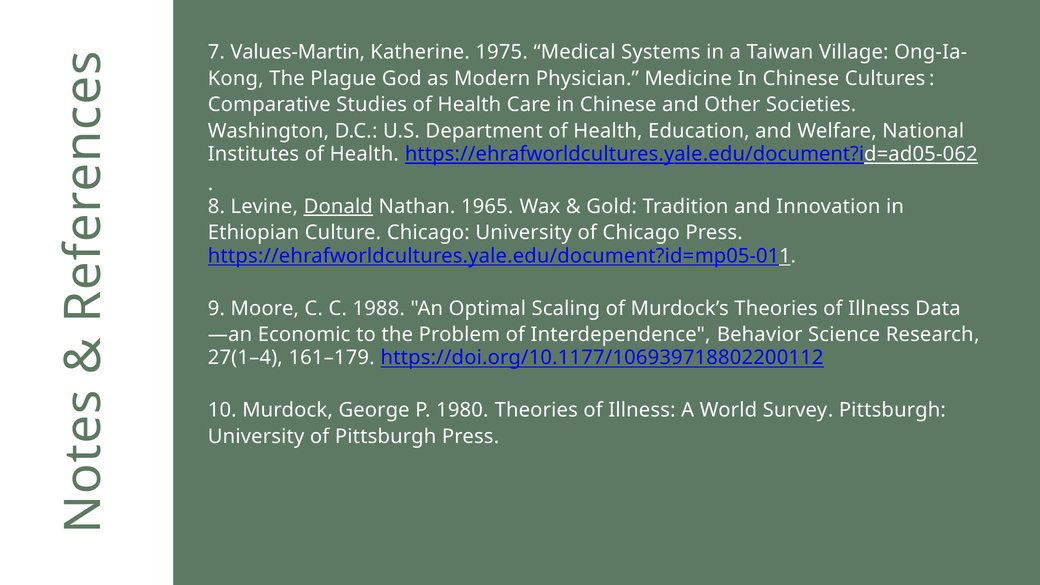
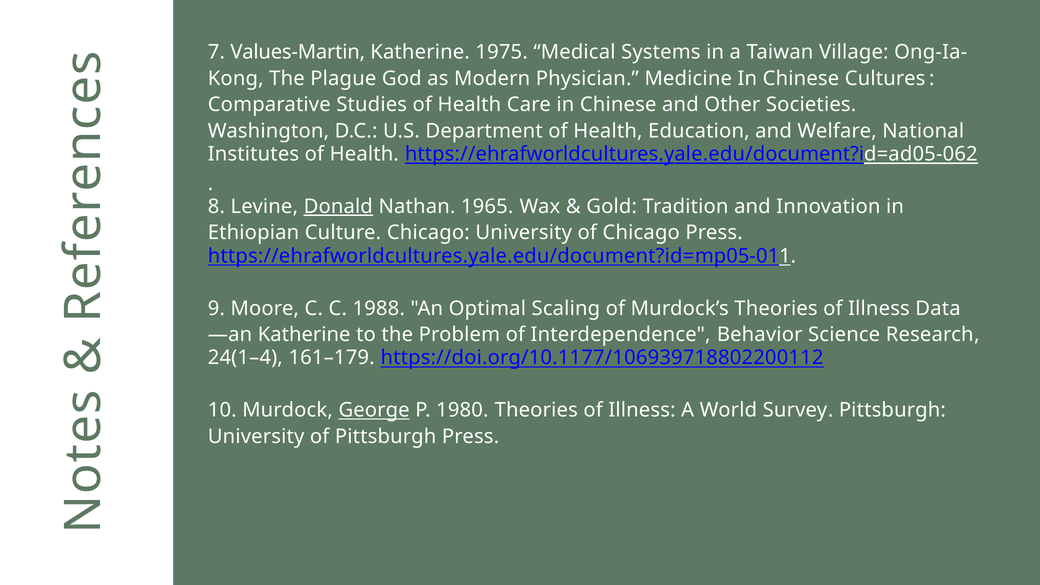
Economic at (304, 335): Economic -> Katherine
27(1–4: 27(1–4 -> 24(1–4
George underline: none -> present
